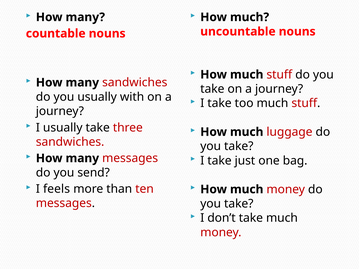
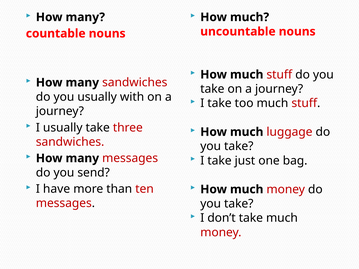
feels: feels -> have
